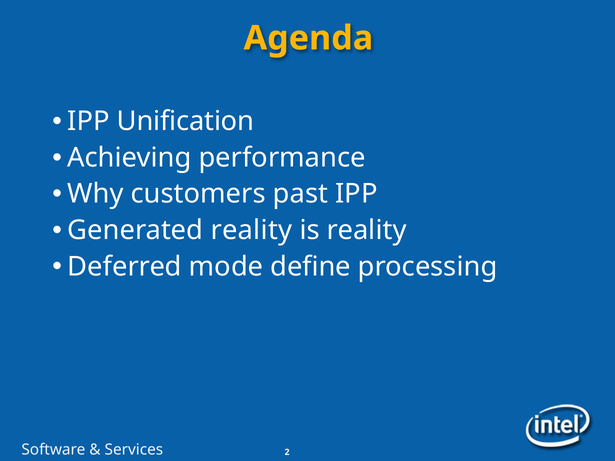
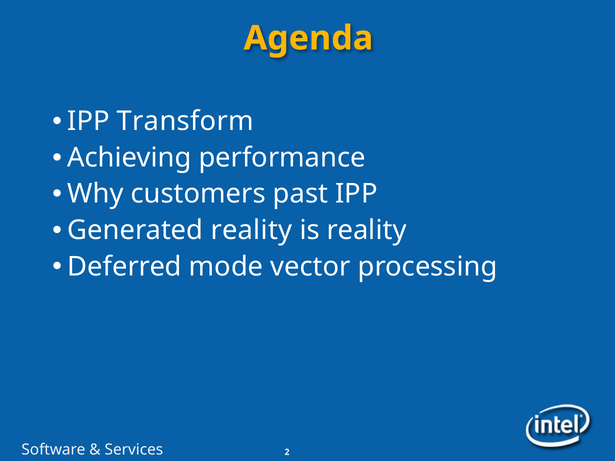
Unification: Unification -> Transform
define: define -> vector
